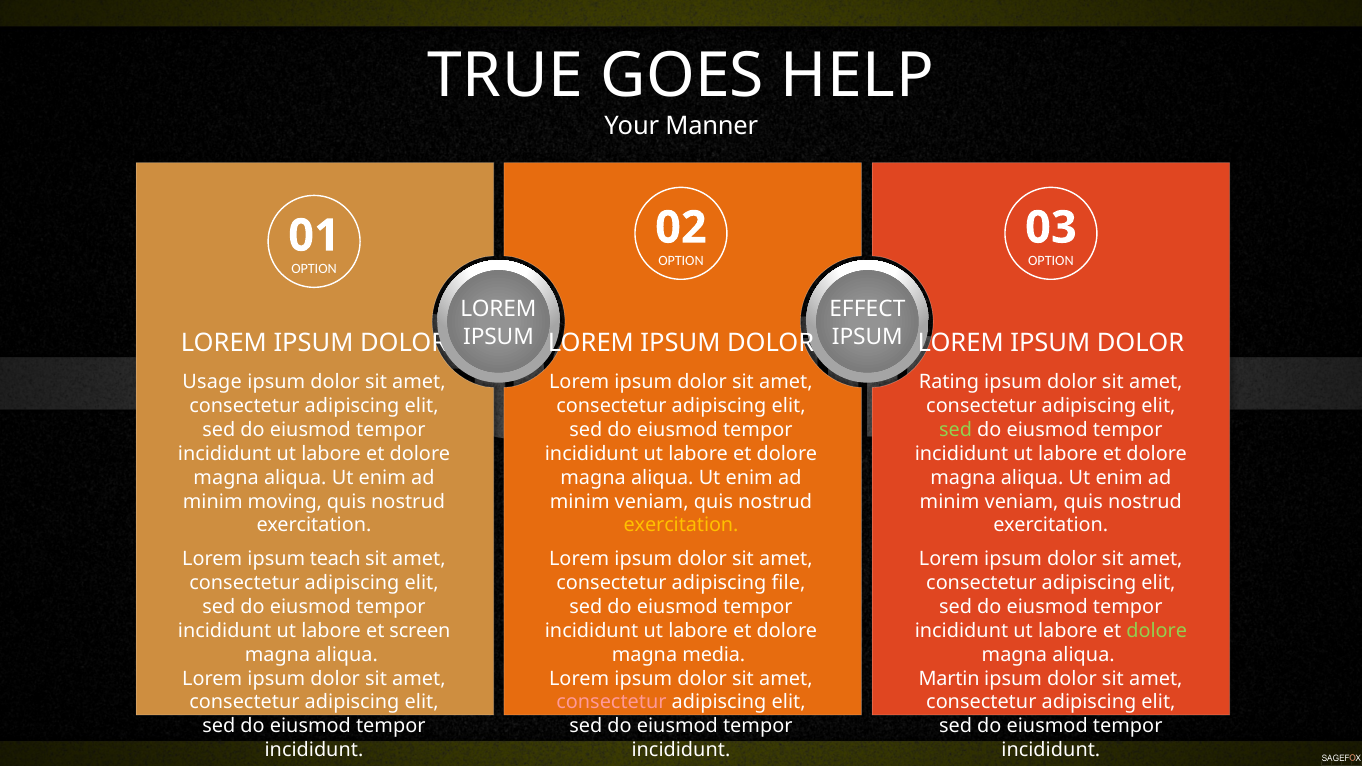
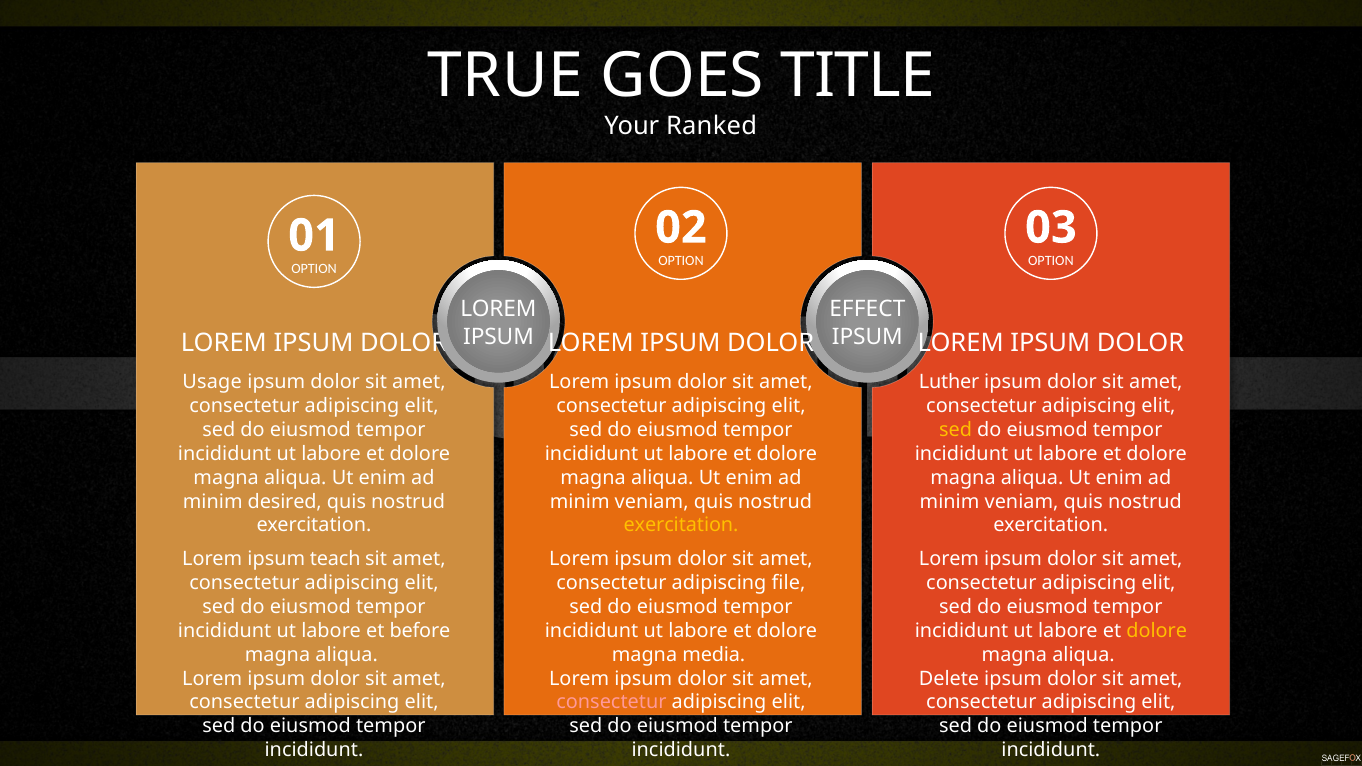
HELP: HELP -> TITLE
Manner: Manner -> Ranked
Rating: Rating -> Luther
sed at (956, 430) colour: light green -> yellow
moving: moving -> desired
screen: screen -> before
dolore at (1157, 631) colour: light green -> yellow
Martin: Martin -> Delete
